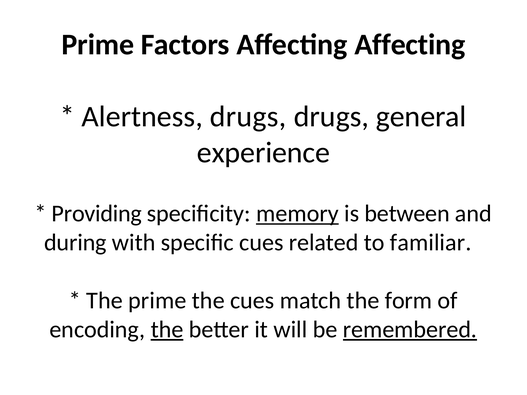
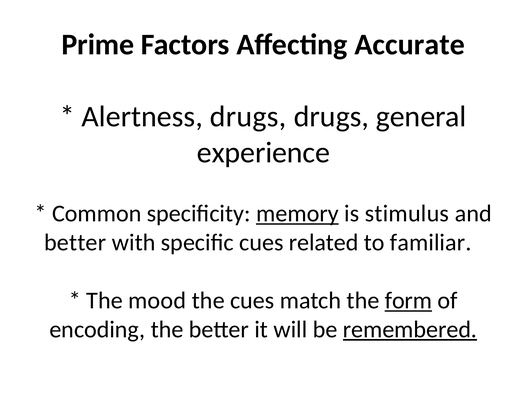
Affecting Affecting: Affecting -> Accurate
Providing: Providing -> Common
between: between -> stimulus
during at (75, 243): during -> better
The prime: prime -> mood
form underline: none -> present
the at (167, 330) underline: present -> none
